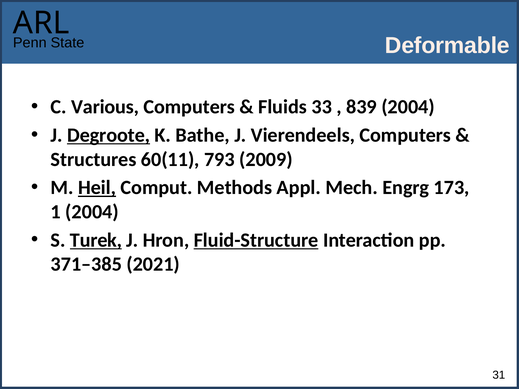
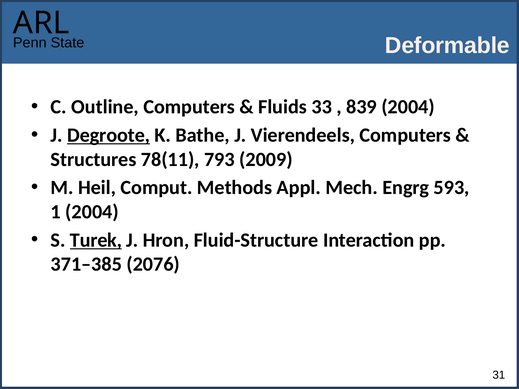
Various: Various -> Outline
60(11: 60(11 -> 78(11
Heil underline: present -> none
173: 173 -> 593
Fluid-Structure underline: present -> none
2021: 2021 -> 2076
